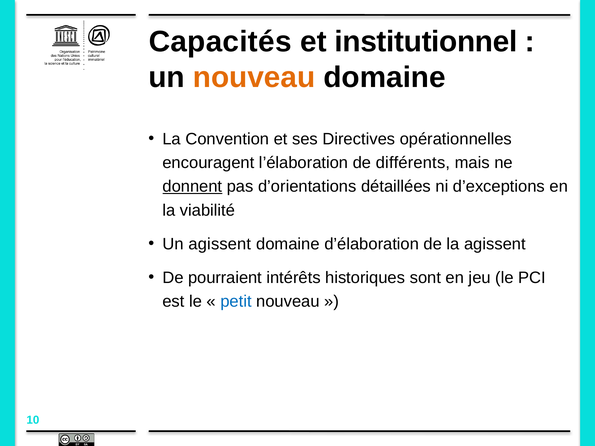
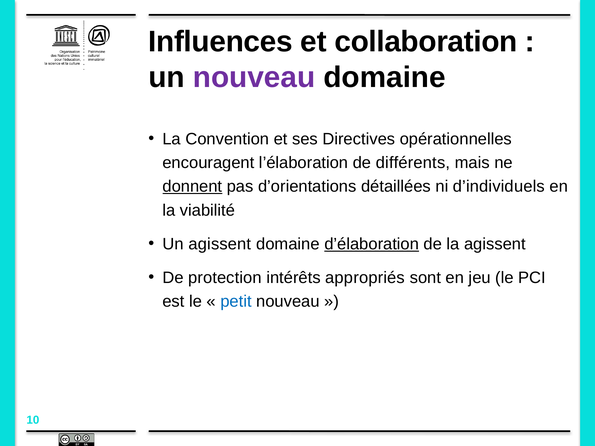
Capacités: Capacités -> Influences
institutionnel: institutionnel -> collaboration
nouveau at (254, 77) colour: orange -> purple
d’exceptions: d’exceptions -> d’individuels
d’élaboration underline: none -> present
pourraient: pourraient -> protection
historiques: historiques -> appropriés
